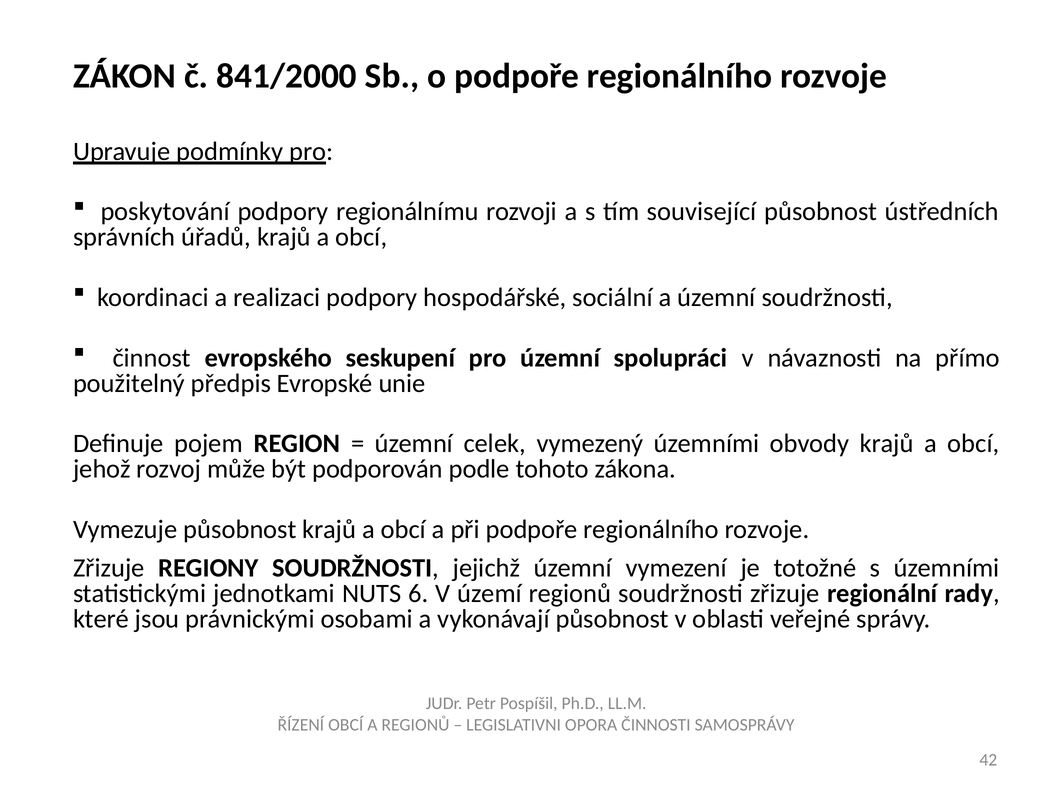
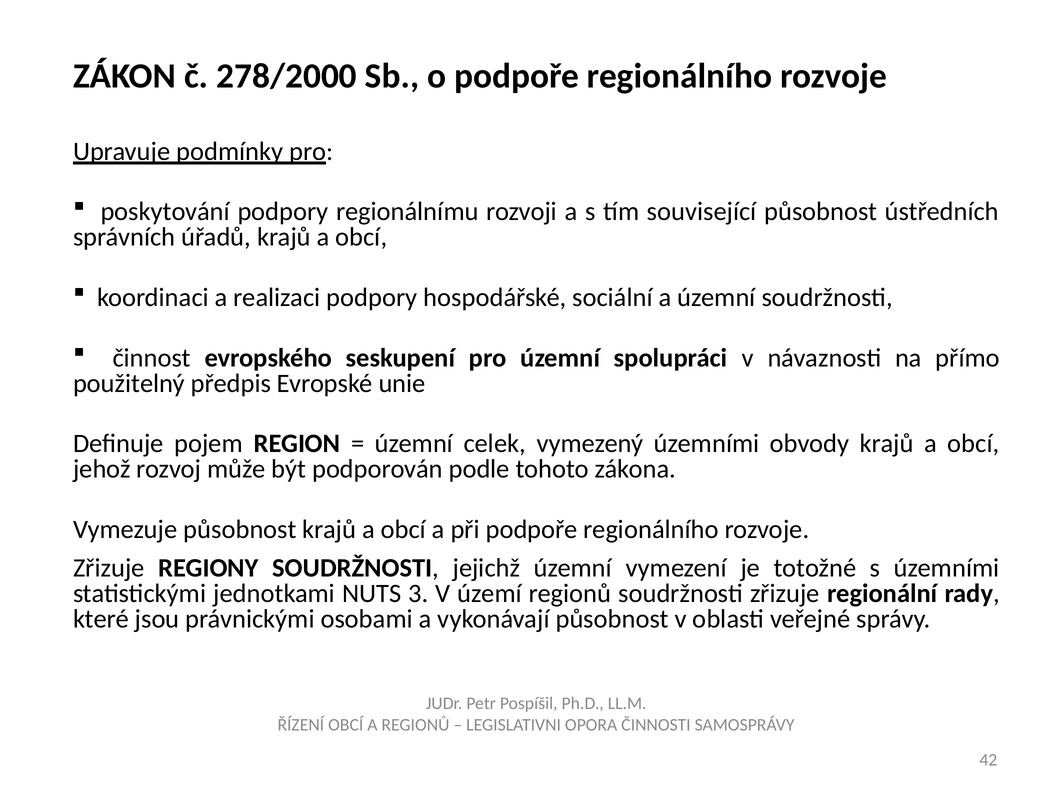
841/2000: 841/2000 -> 278/2000
6: 6 -> 3
